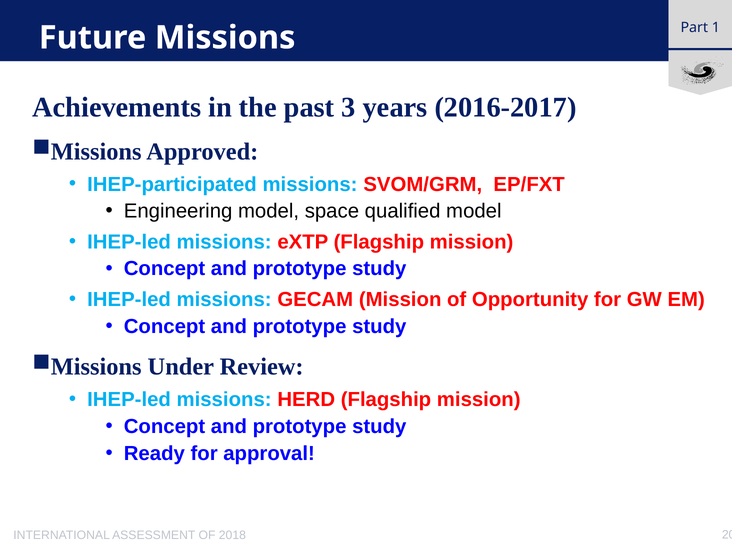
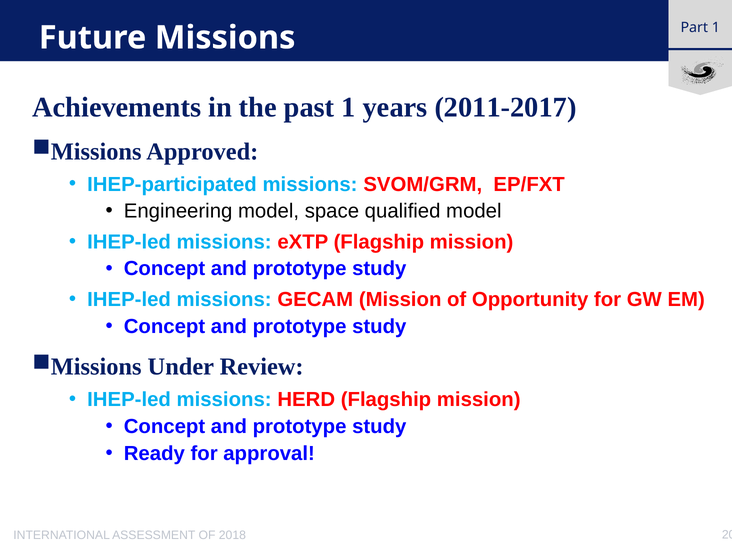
past 3: 3 -> 1
2016-2017: 2016-2017 -> 2011-2017
